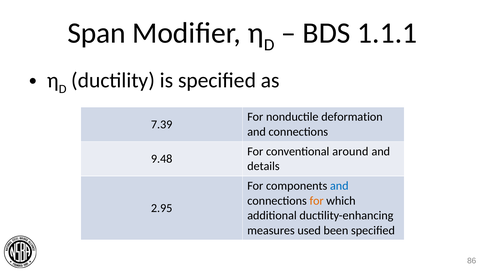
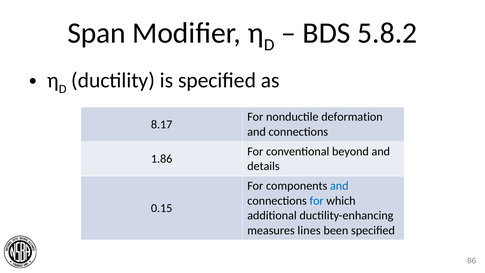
1.1.1: 1.1.1 -> 5.8.2
7.39: 7.39 -> 8.17
around: around -> beyond
9.48: 9.48 -> 1.86
for at (317, 201) colour: orange -> blue
2.95: 2.95 -> 0.15
used: used -> lines
